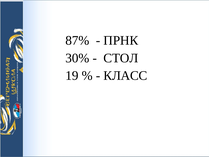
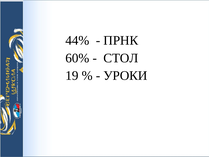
87%: 87% -> 44%
30%: 30% -> 60%
КЛАСС: КЛАСС -> УРОКИ
